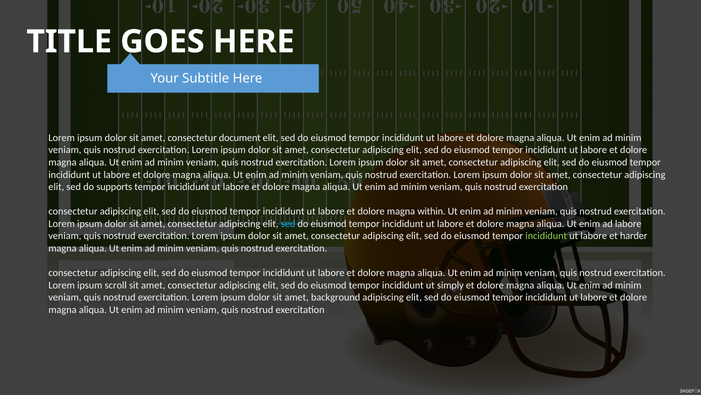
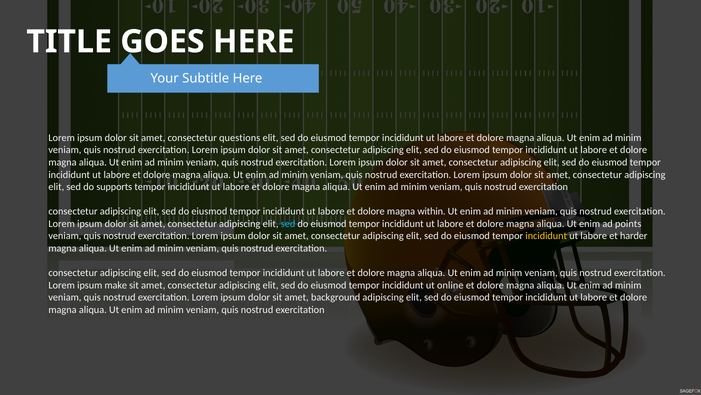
document: document -> questions
ad labore: labore -> points
incididunt at (546, 236) colour: light green -> yellow
scroll: scroll -> make
simply: simply -> online
